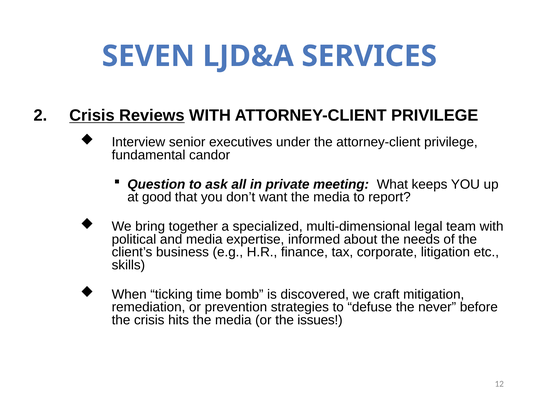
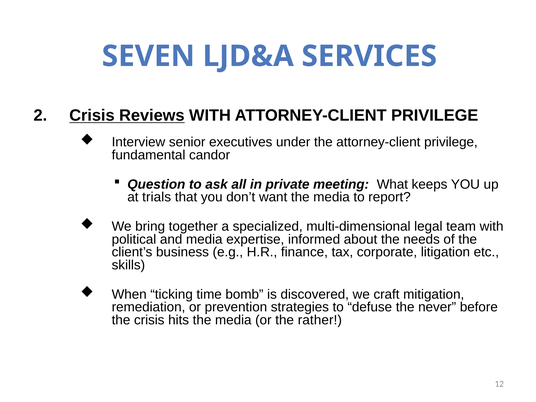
good: good -> trials
issues: issues -> rather
